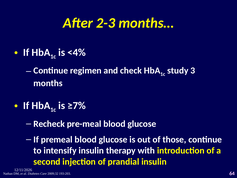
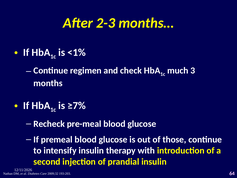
<4%: <4% -> <1%
study: study -> much
